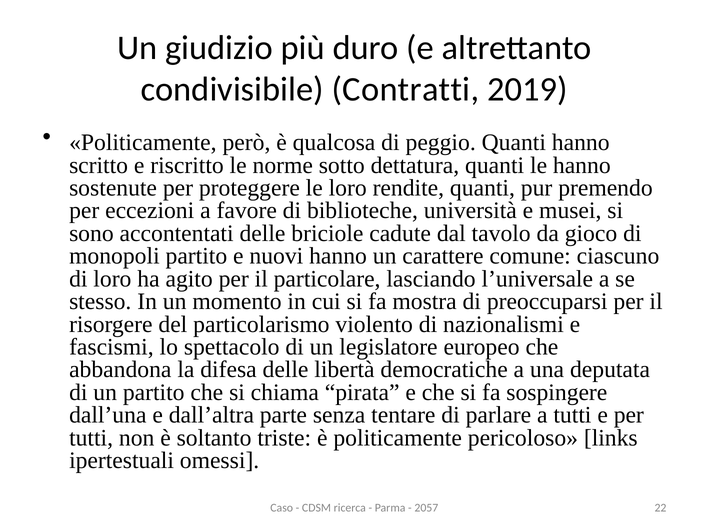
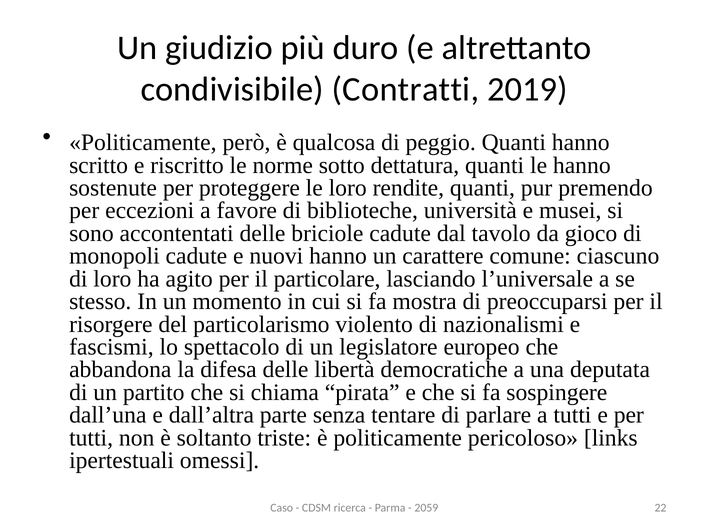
monopoli partito: partito -> cadute
2057: 2057 -> 2059
